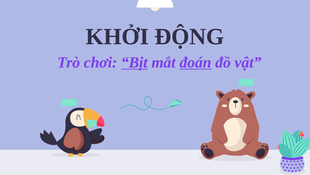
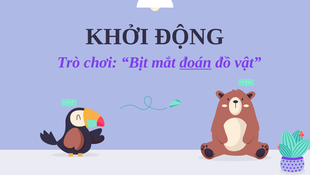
Bịt underline: present -> none
